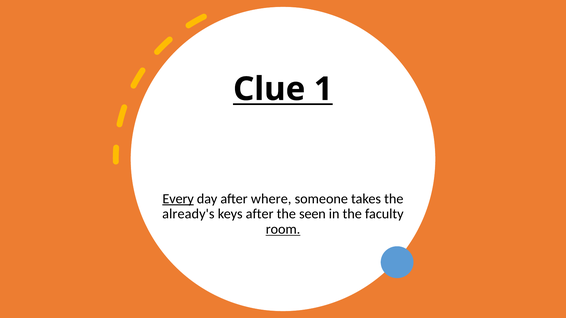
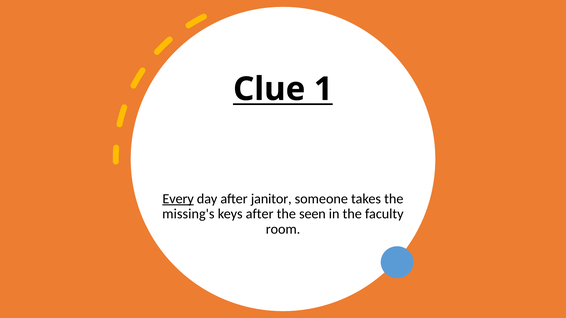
where: where -> janitor
already's: already's -> missing's
room underline: present -> none
